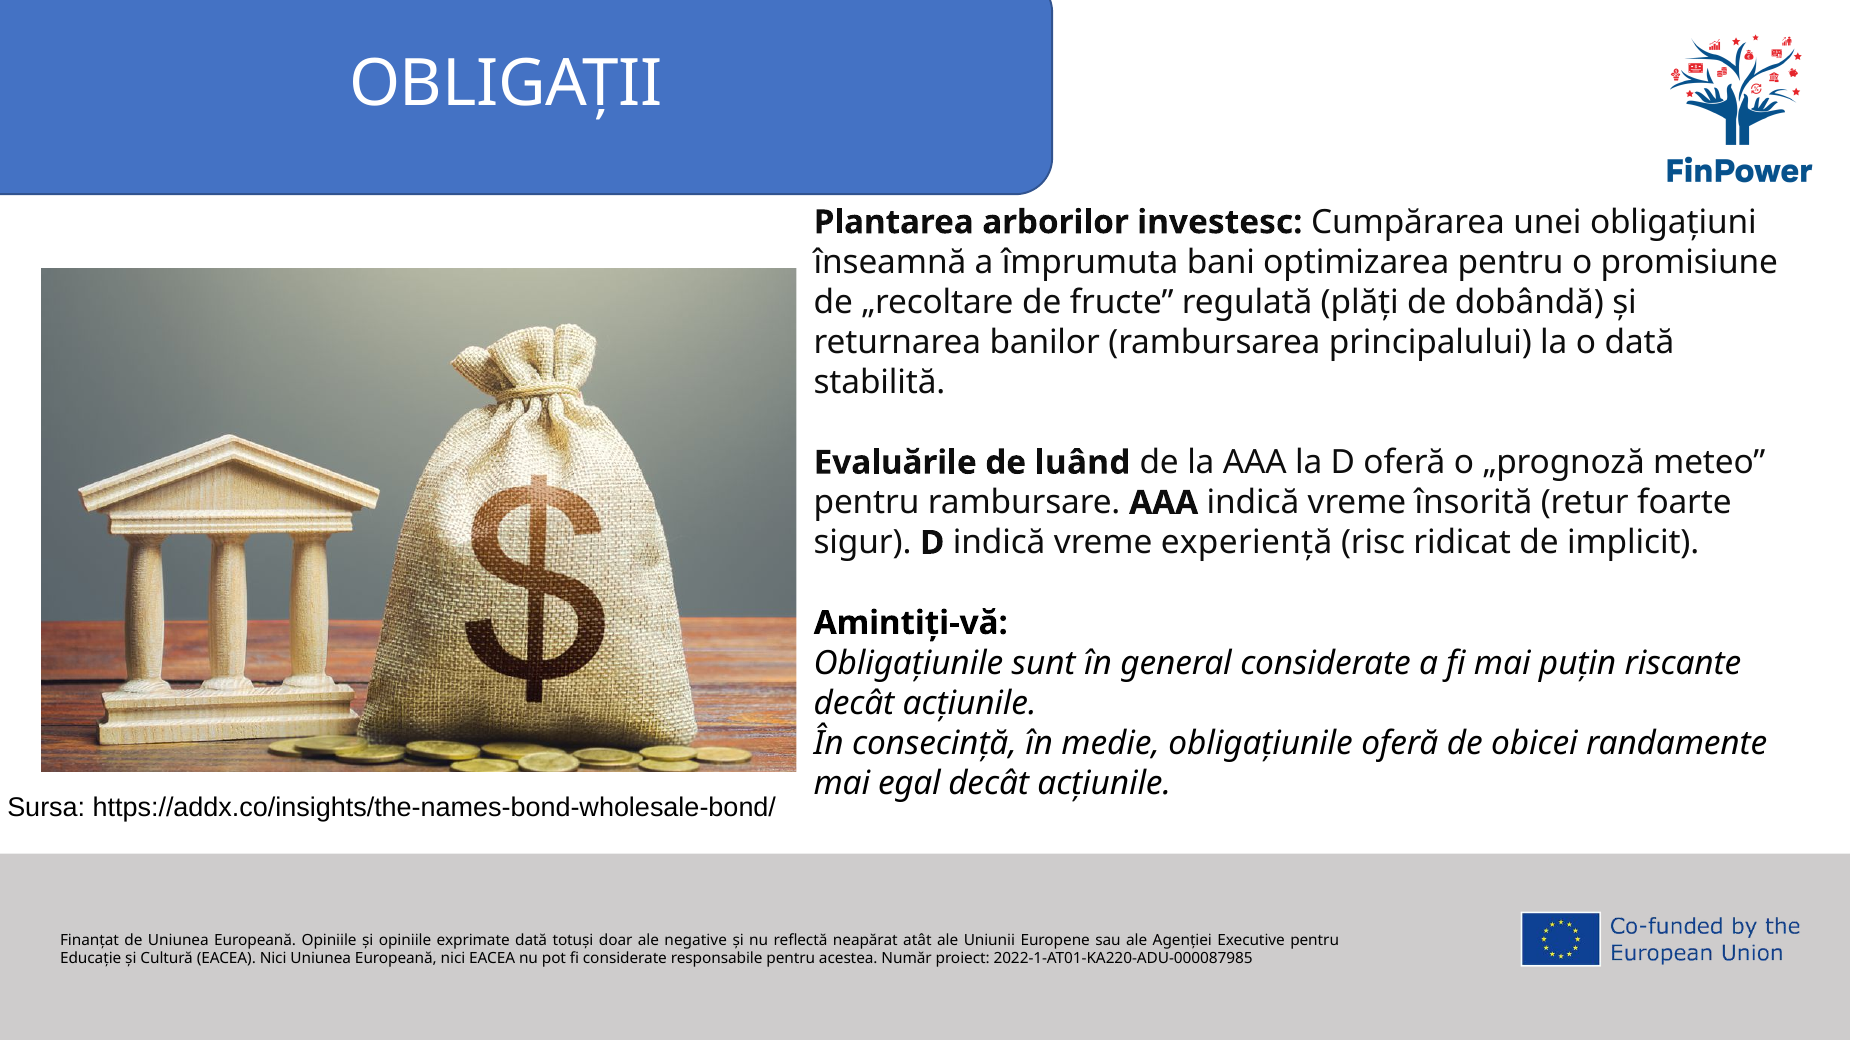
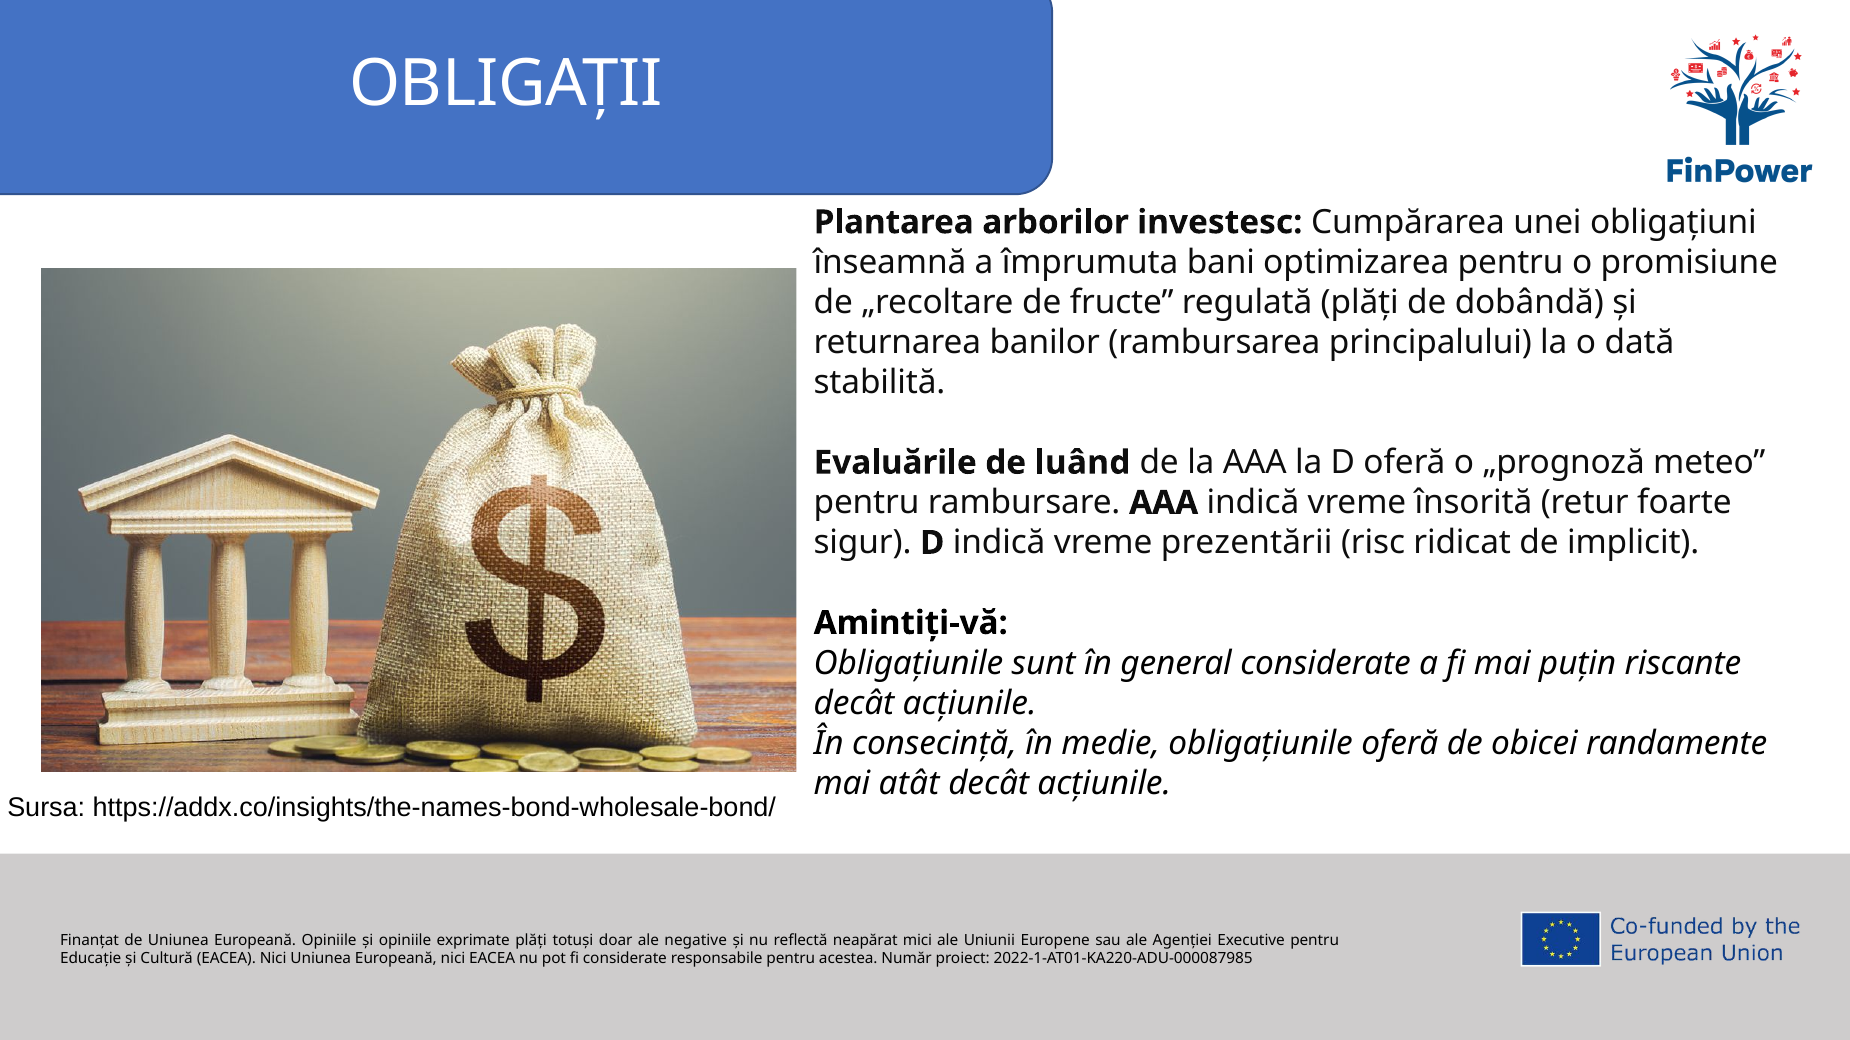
experiență: experiență -> prezentării
egal: egal -> atât
exprimate dată: dată -> plăți
atât: atât -> mici
